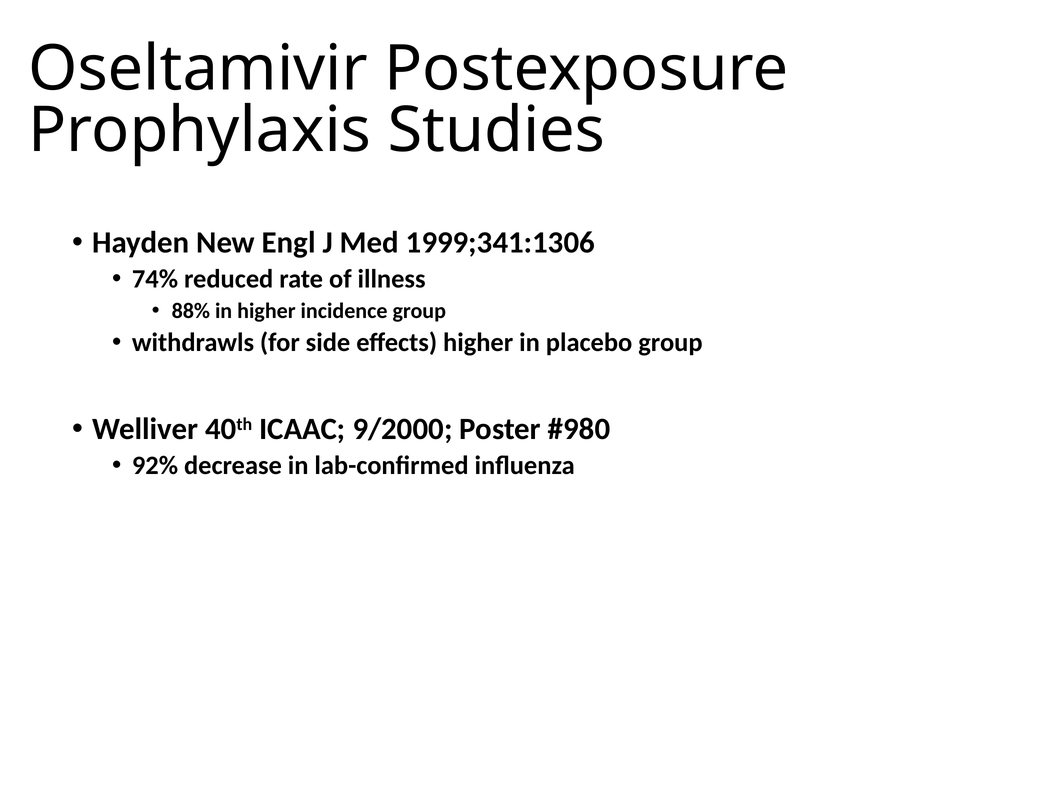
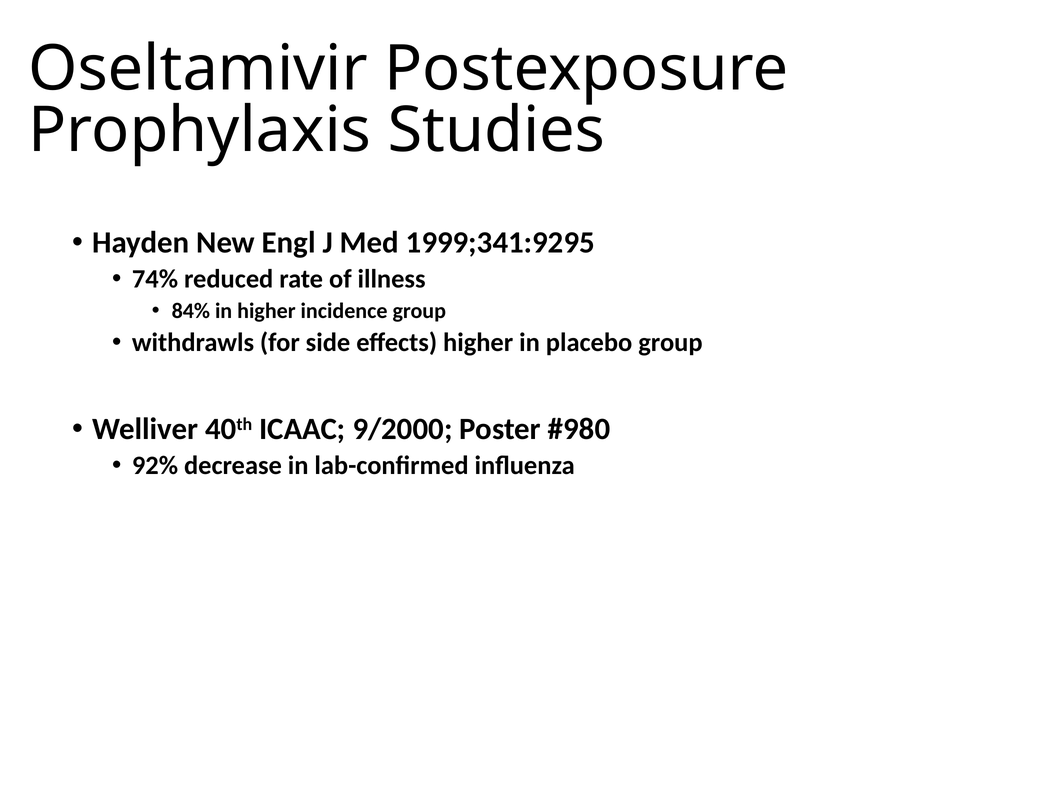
1999;341:1306: 1999;341:1306 -> 1999;341:9295
88%: 88% -> 84%
